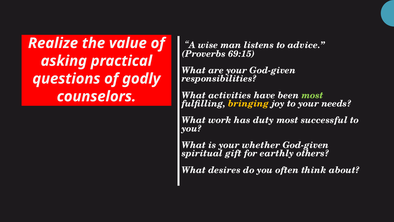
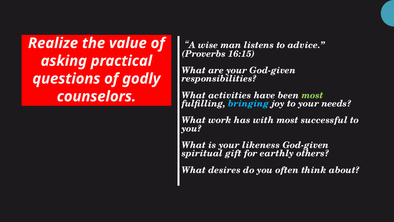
69:15: 69:15 -> 16:15
bringing colour: yellow -> light blue
duty: duty -> with
whether: whether -> likeness
